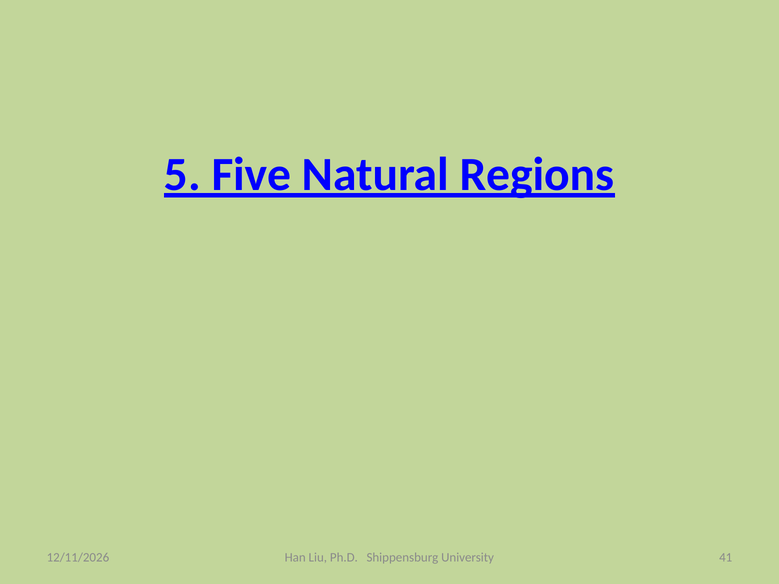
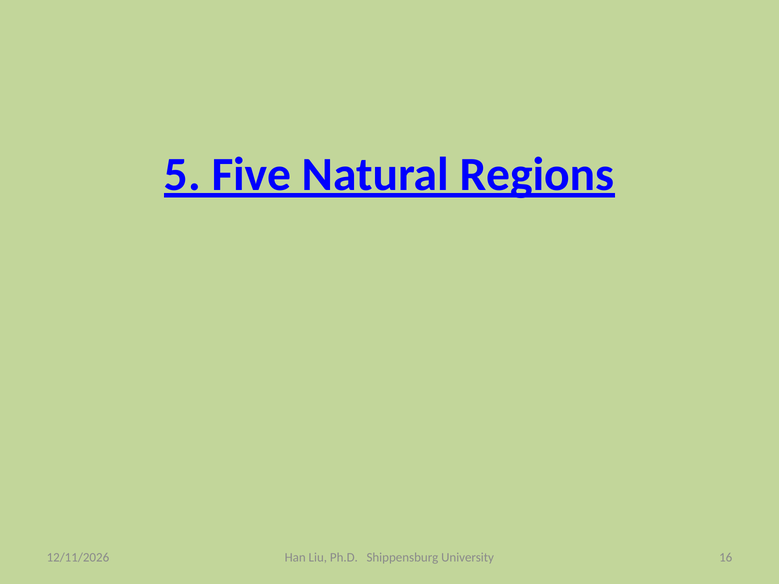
41: 41 -> 16
